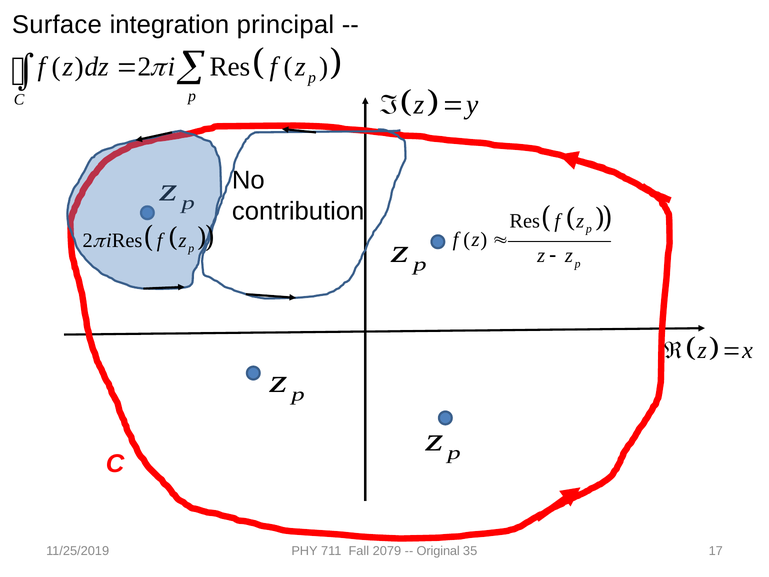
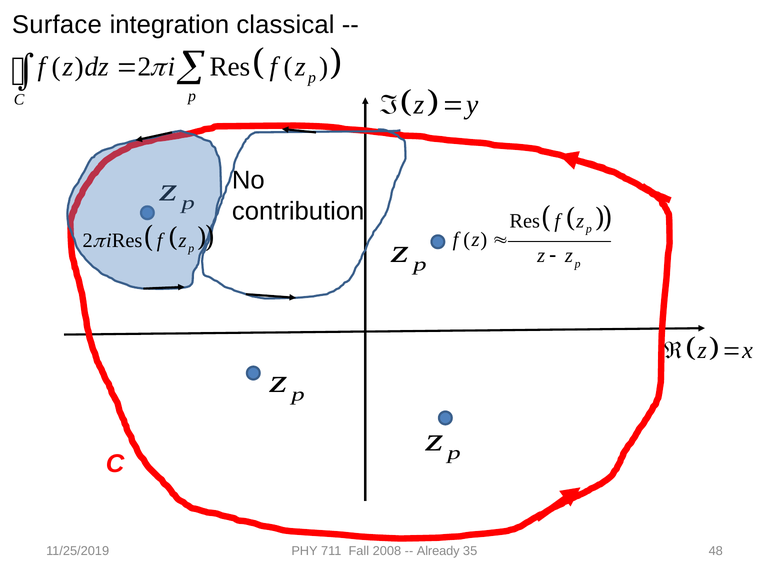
principal: principal -> classical
2079: 2079 -> 2008
Original: Original -> Already
17: 17 -> 48
